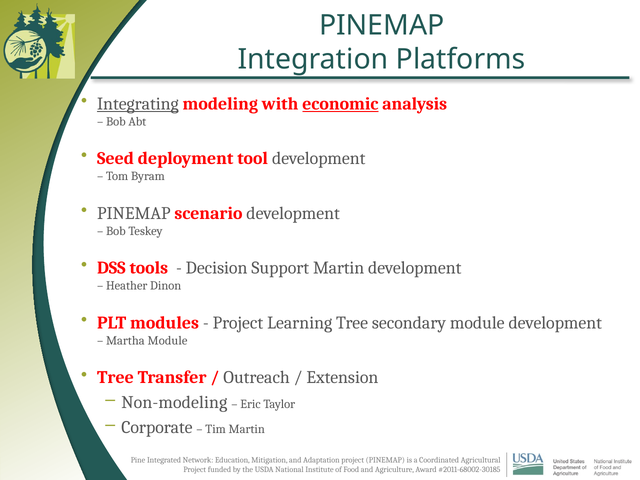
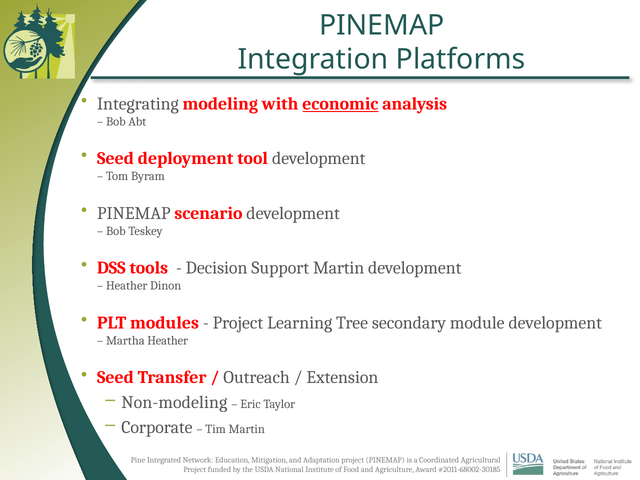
Integrating underline: present -> none
Martha Module: Module -> Heather
Tree at (115, 378): Tree -> Seed
